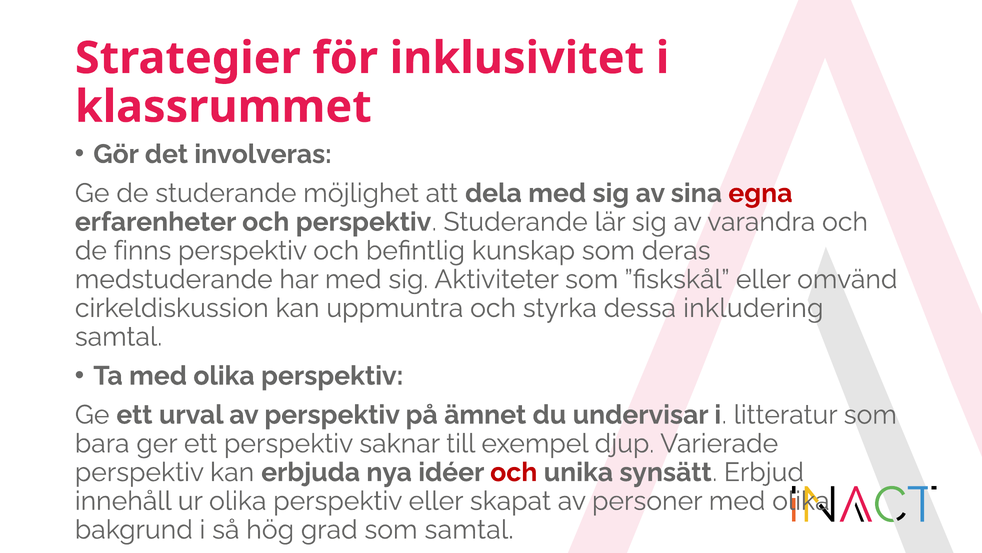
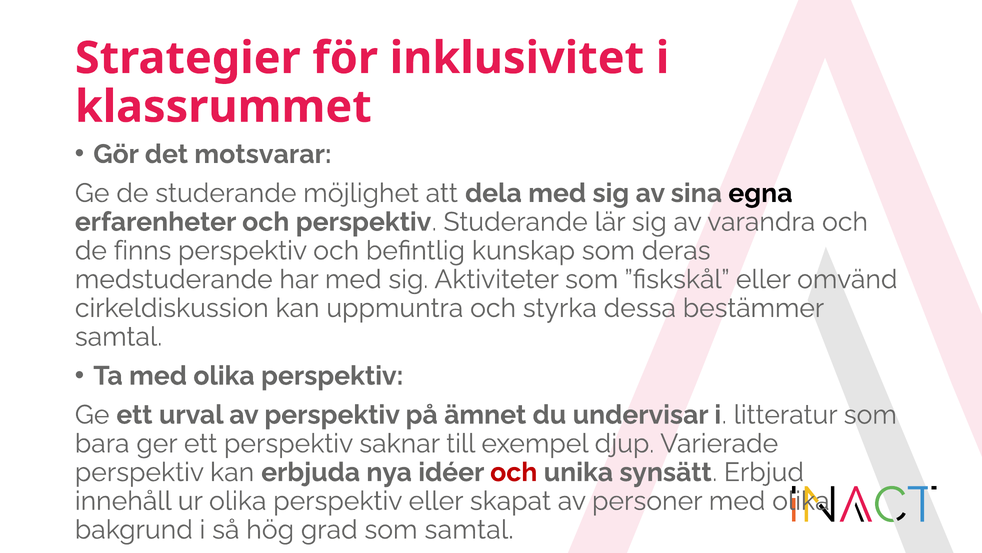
involveras: involveras -> motsvarar
egna colour: red -> black
inkludering: inkludering -> bestämmer
